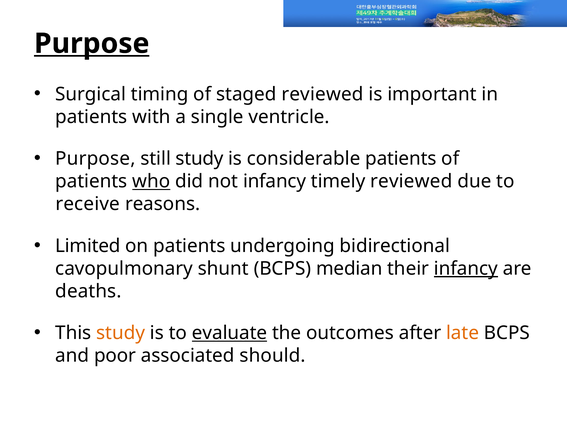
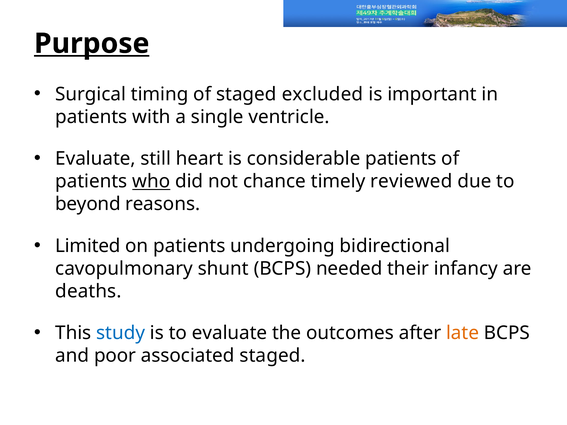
staged reviewed: reviewed -> excluded
Purpose at (95, 159): Purpose -> Evaluate
still study: study -> heart
not infancy: infancy -> chance
receive: receive -> beyond
median: median -> needed
infancy at (466, 269) underline: present -> none
study at (121, 333) colour: orange -> blue
evaluate at (230, 333) underline: present -> none
associated should: should -> staged
